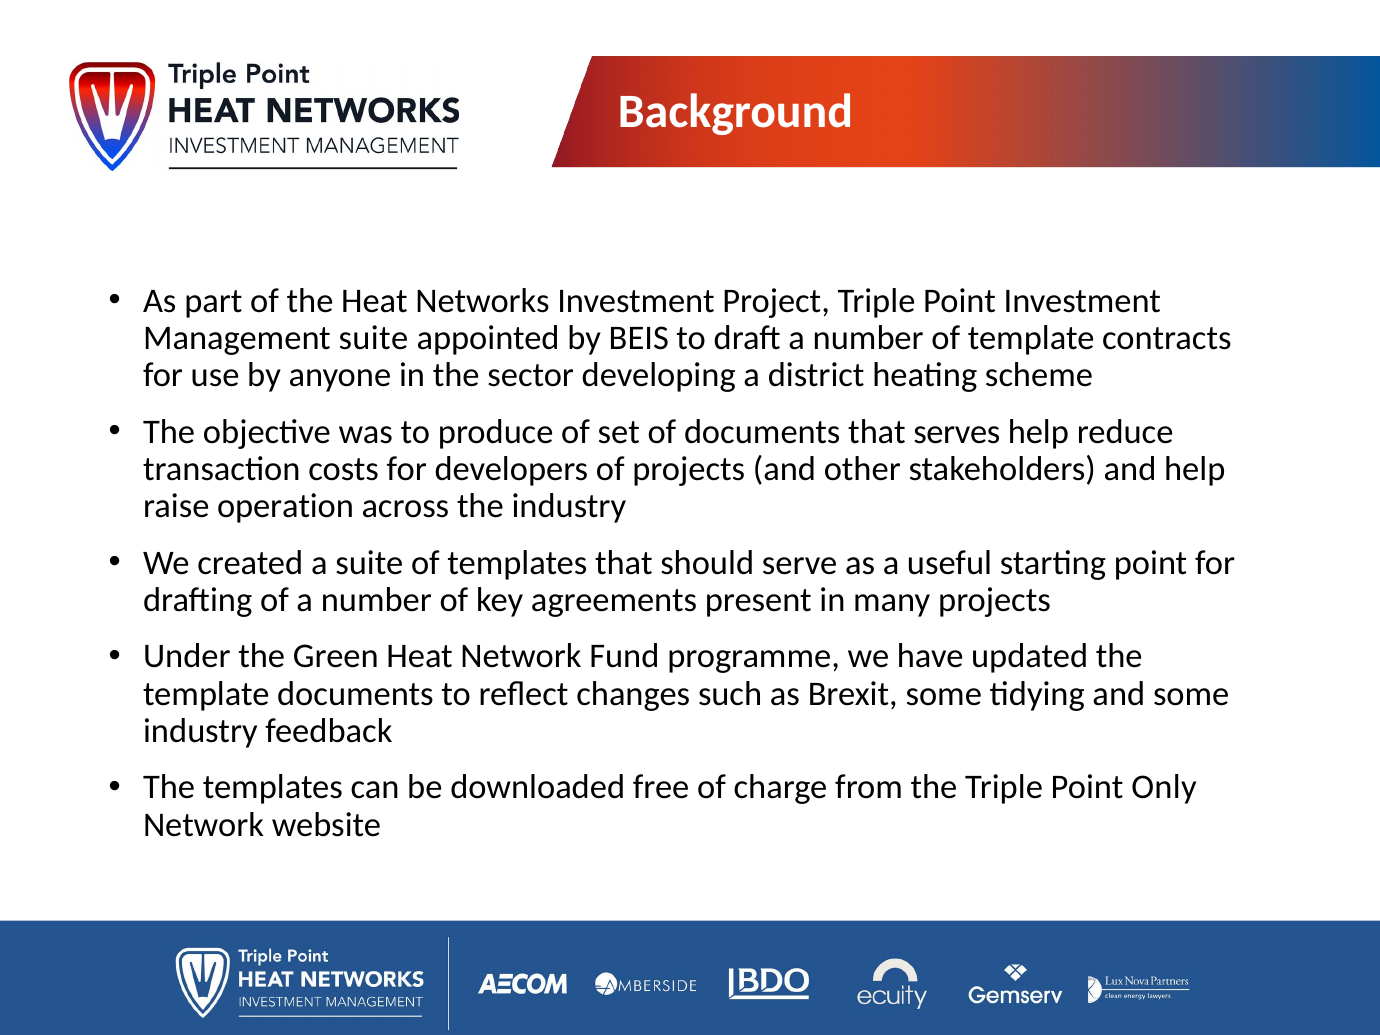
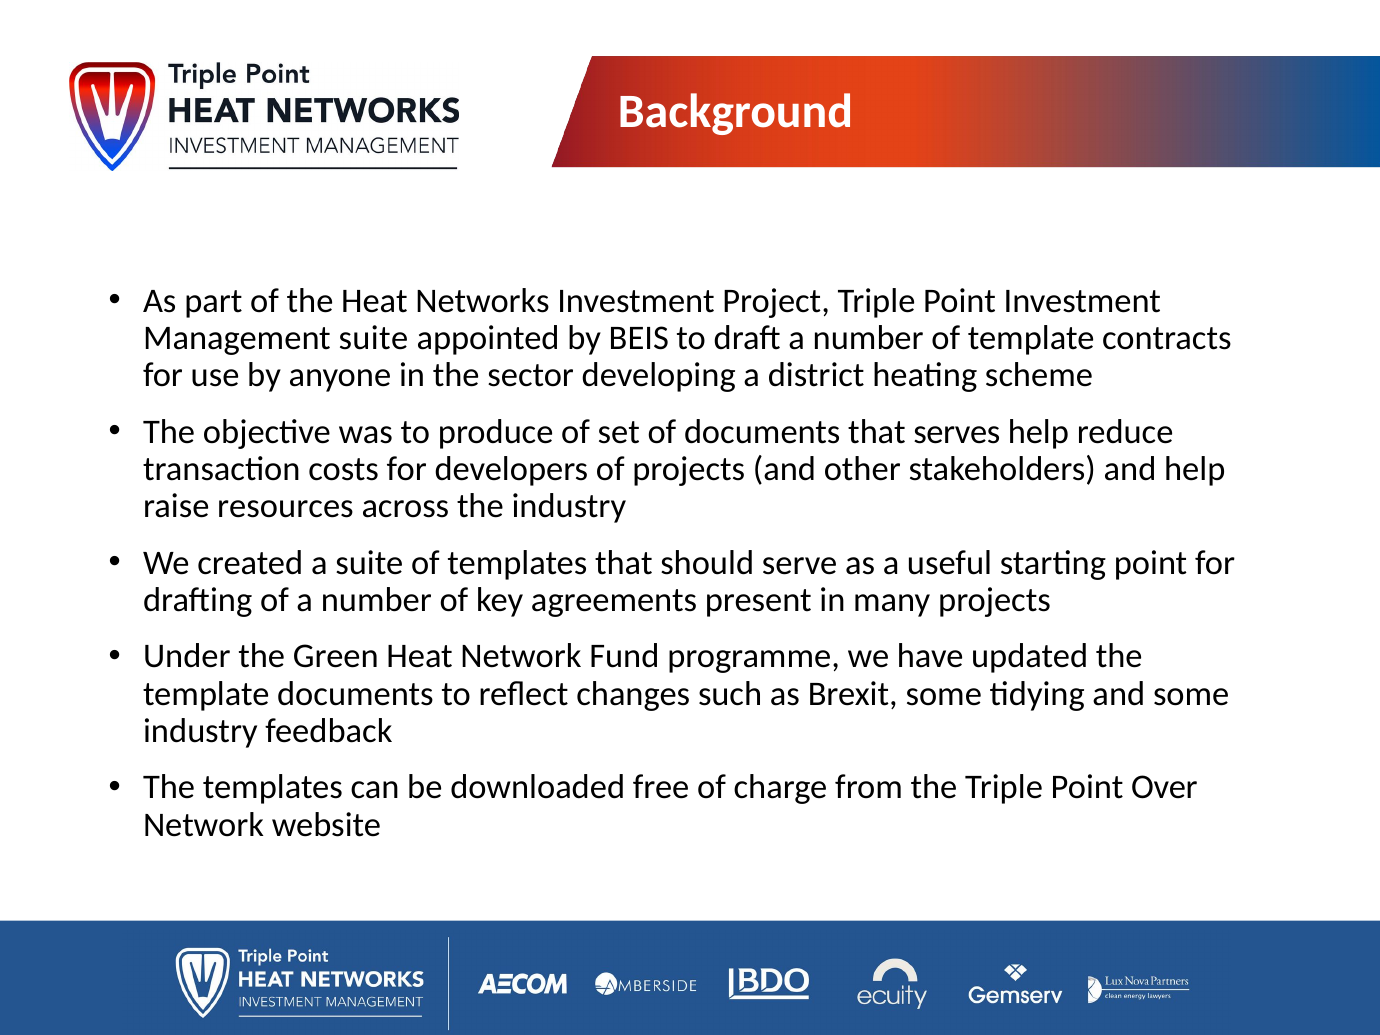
operation: operation -> resources
Only: Only -> Over
